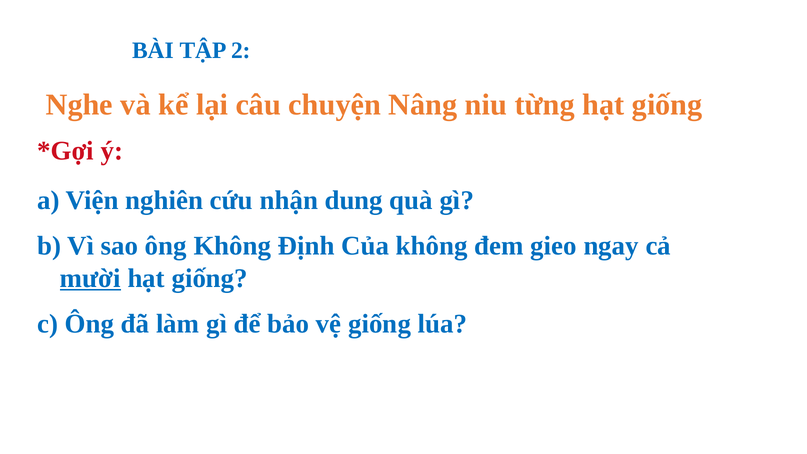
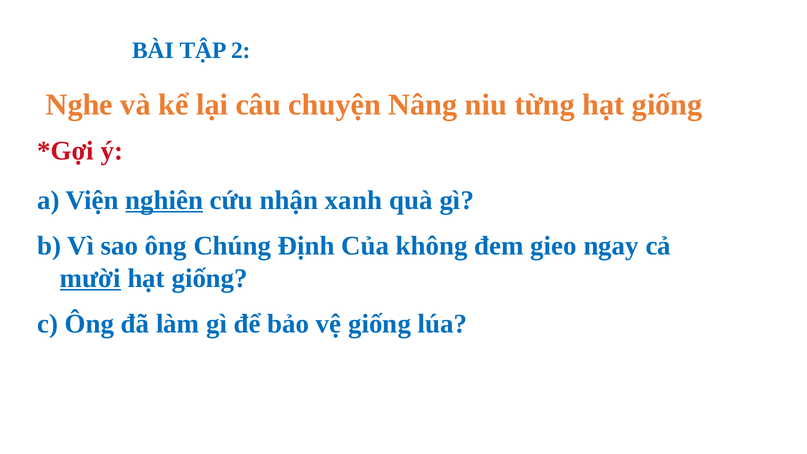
nghiên underline: none -> present
dung: dung -> xanh
ông Không: Không -> Chúng
